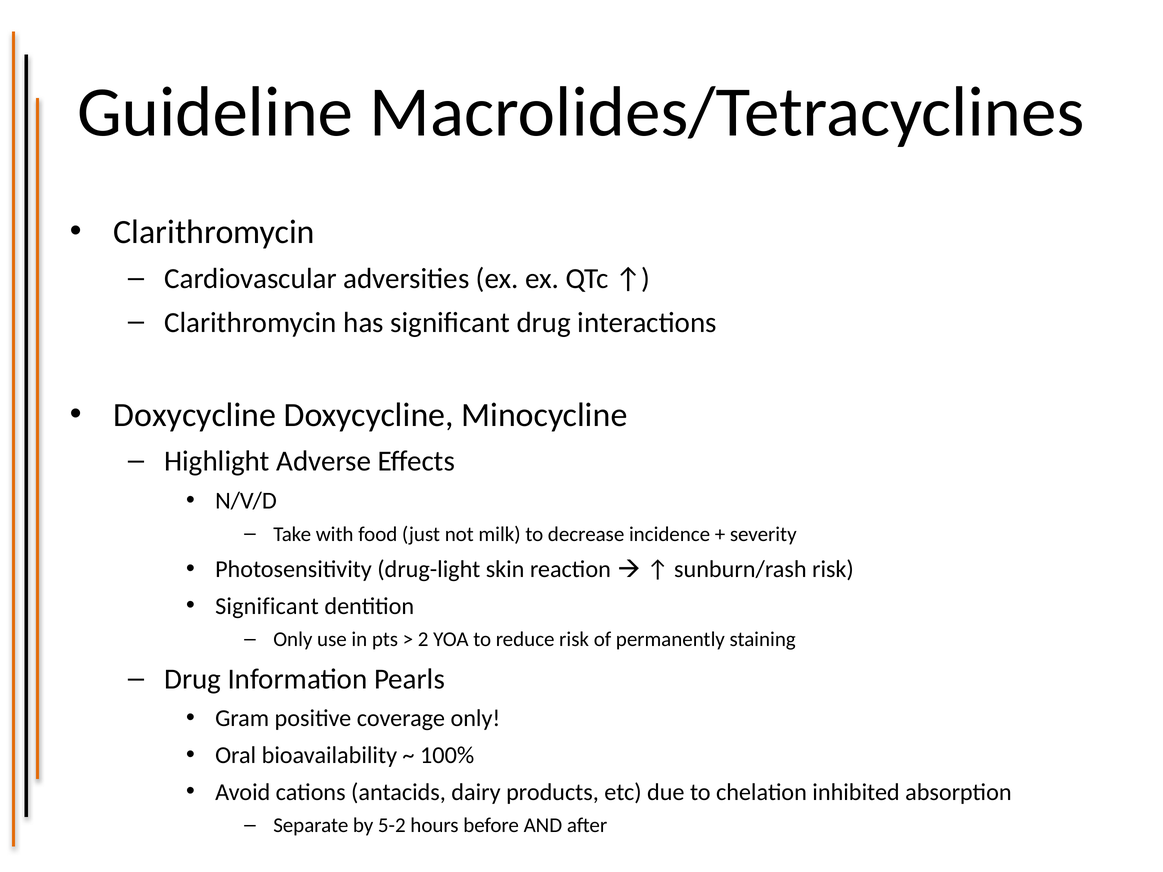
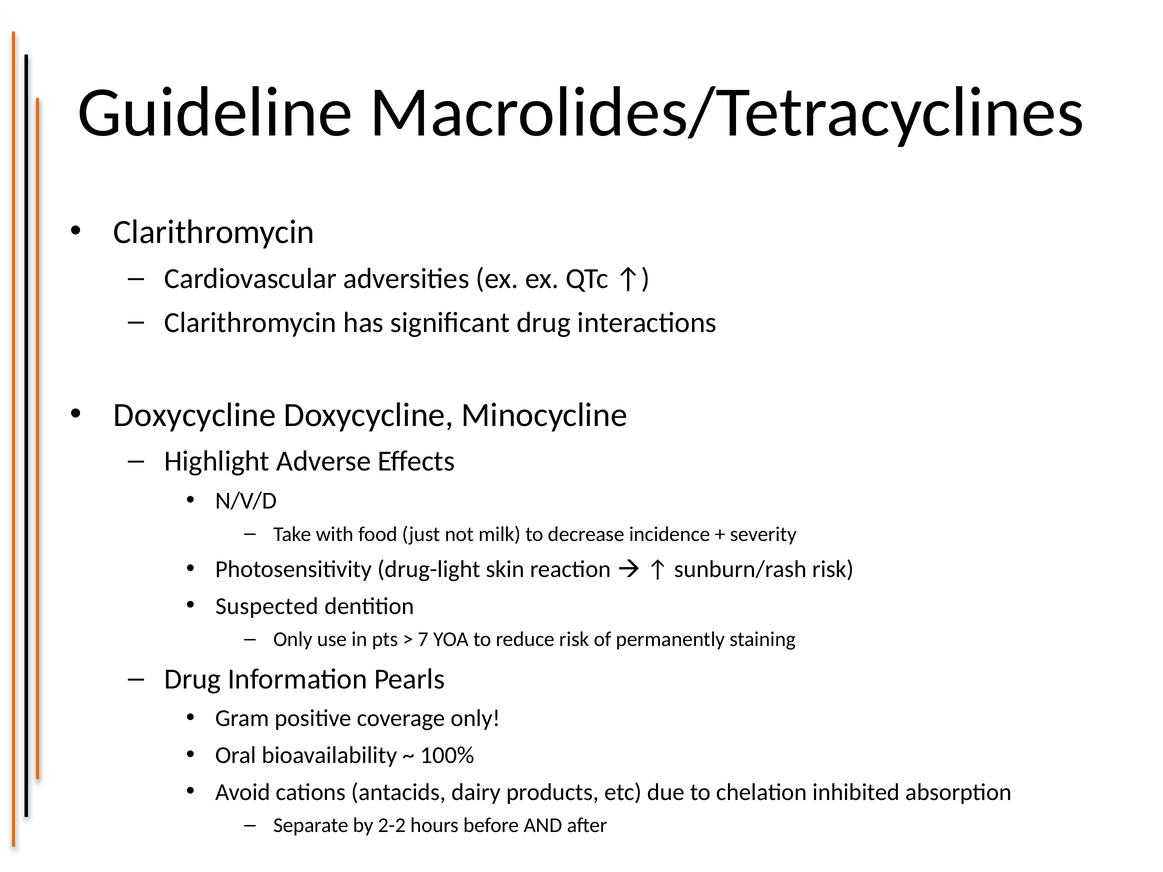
Significant at (267, 606): Significant -> Suspected
2: 2 -> 7
5-2: 5-2 -> 2-2
